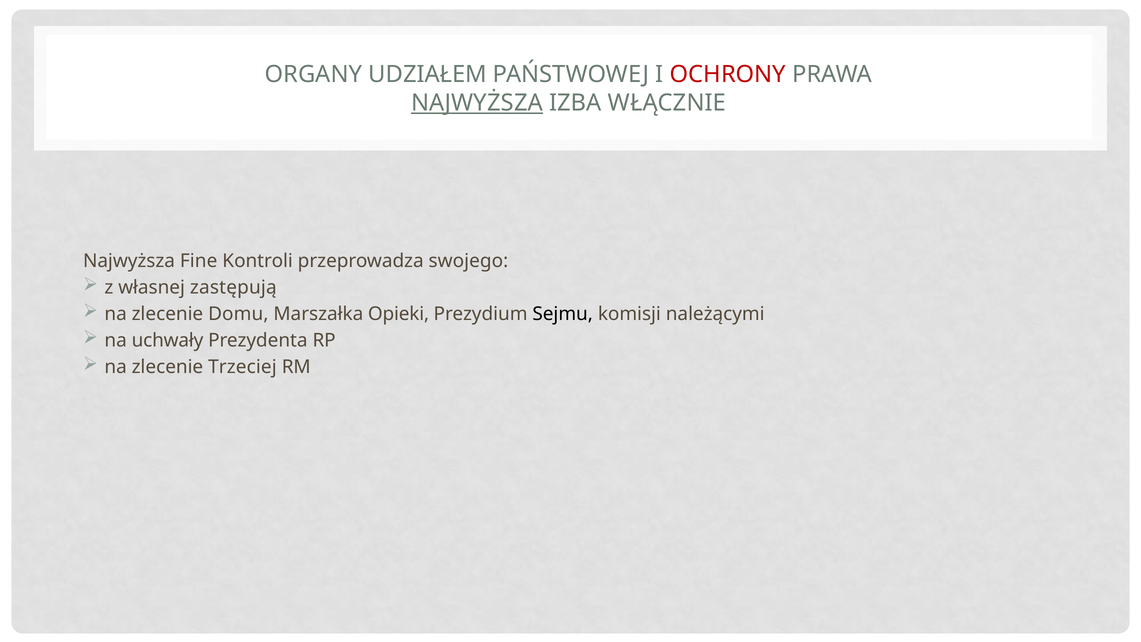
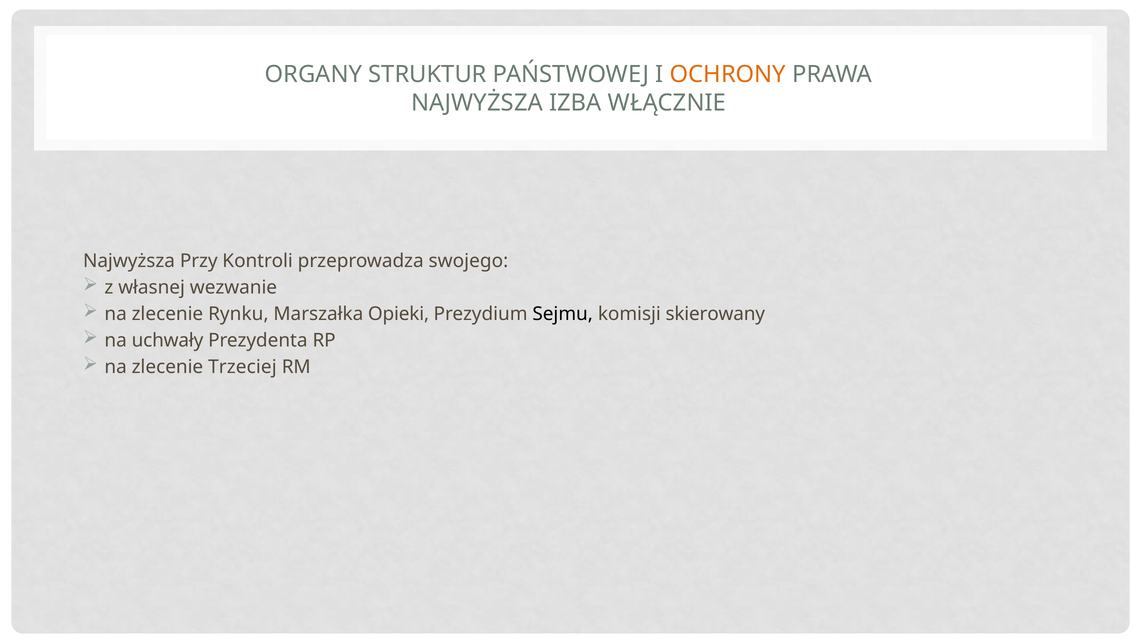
UDZIAŁEM: UDZIAŁEM -> STRUKTUR
OCHRONY colour: red -> orange
NAJWYŻSZA at (477, 103) underline: present -> none
Fine: Fine -> Przy
zastępują: zastępują -> wezwanie
Domu: Domu -> Rynku
należącymi: należącymi -> skierowany
